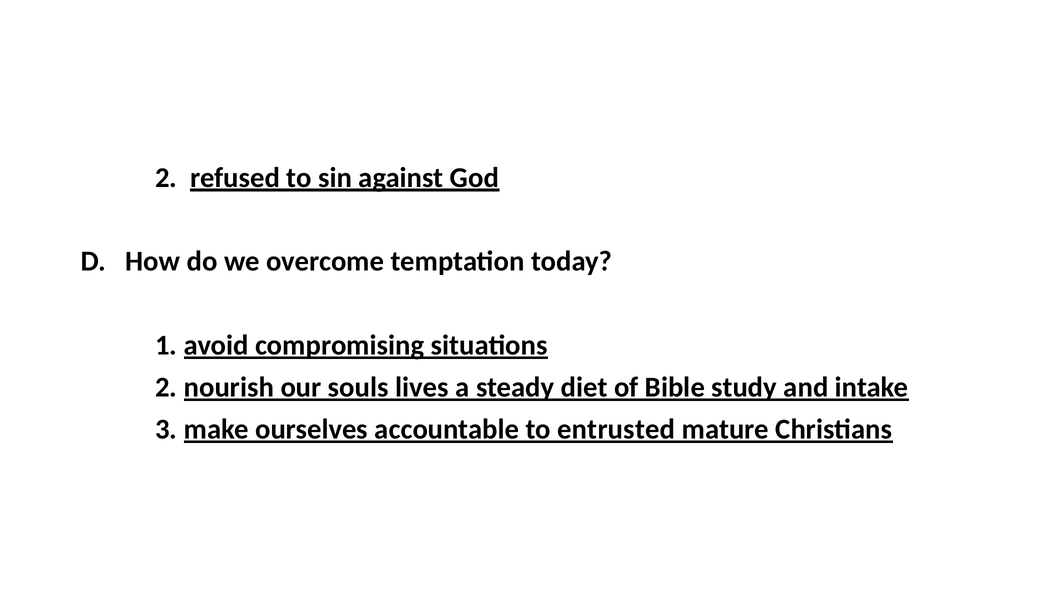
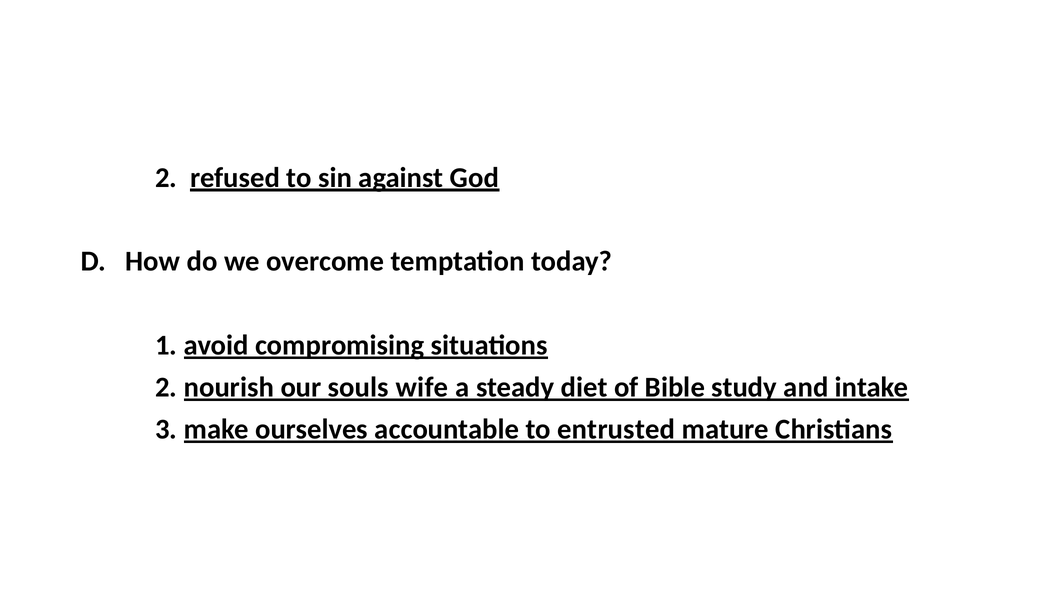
lives: lives -> wife
